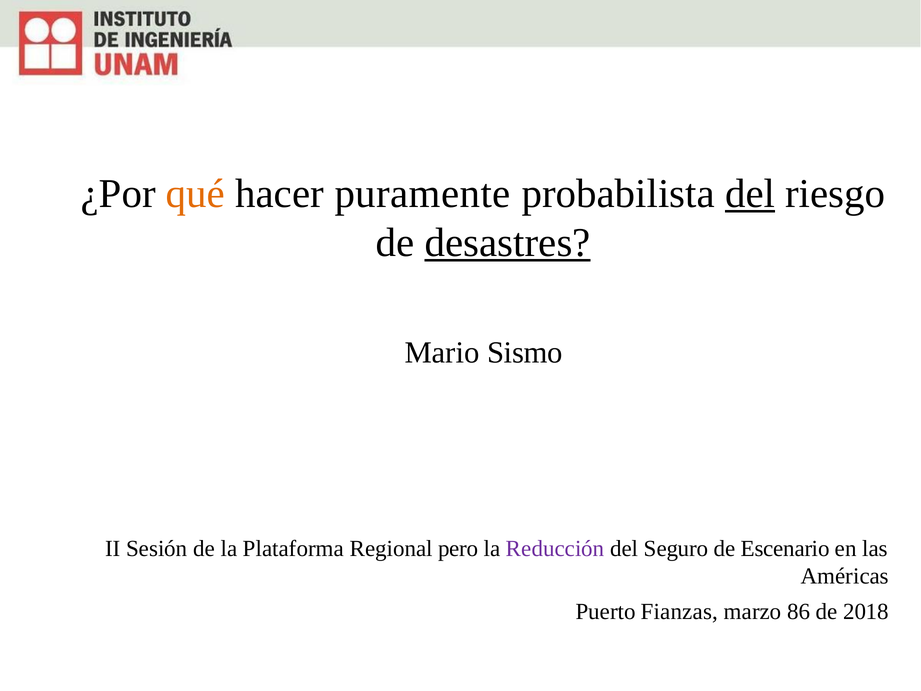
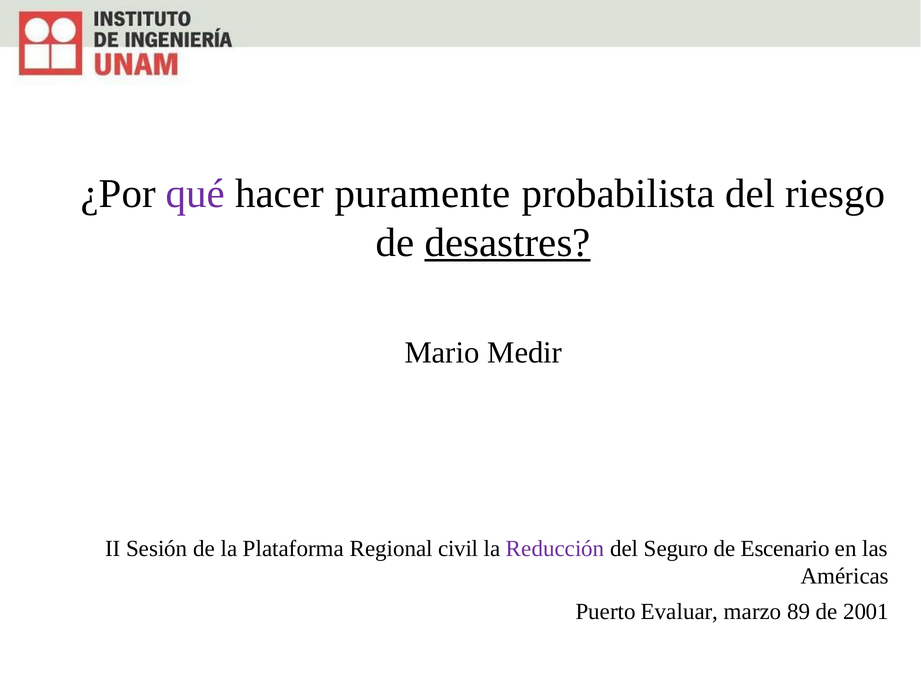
qué colour: orange -> purple
del at (750, 194) underline: present -> none
Sismo: Sismo -> Medir
pero: pero -> civil
Fianzas: Fianzas -> Evaluar
86: 86 -> 89
2018: 2018 -> 2001
